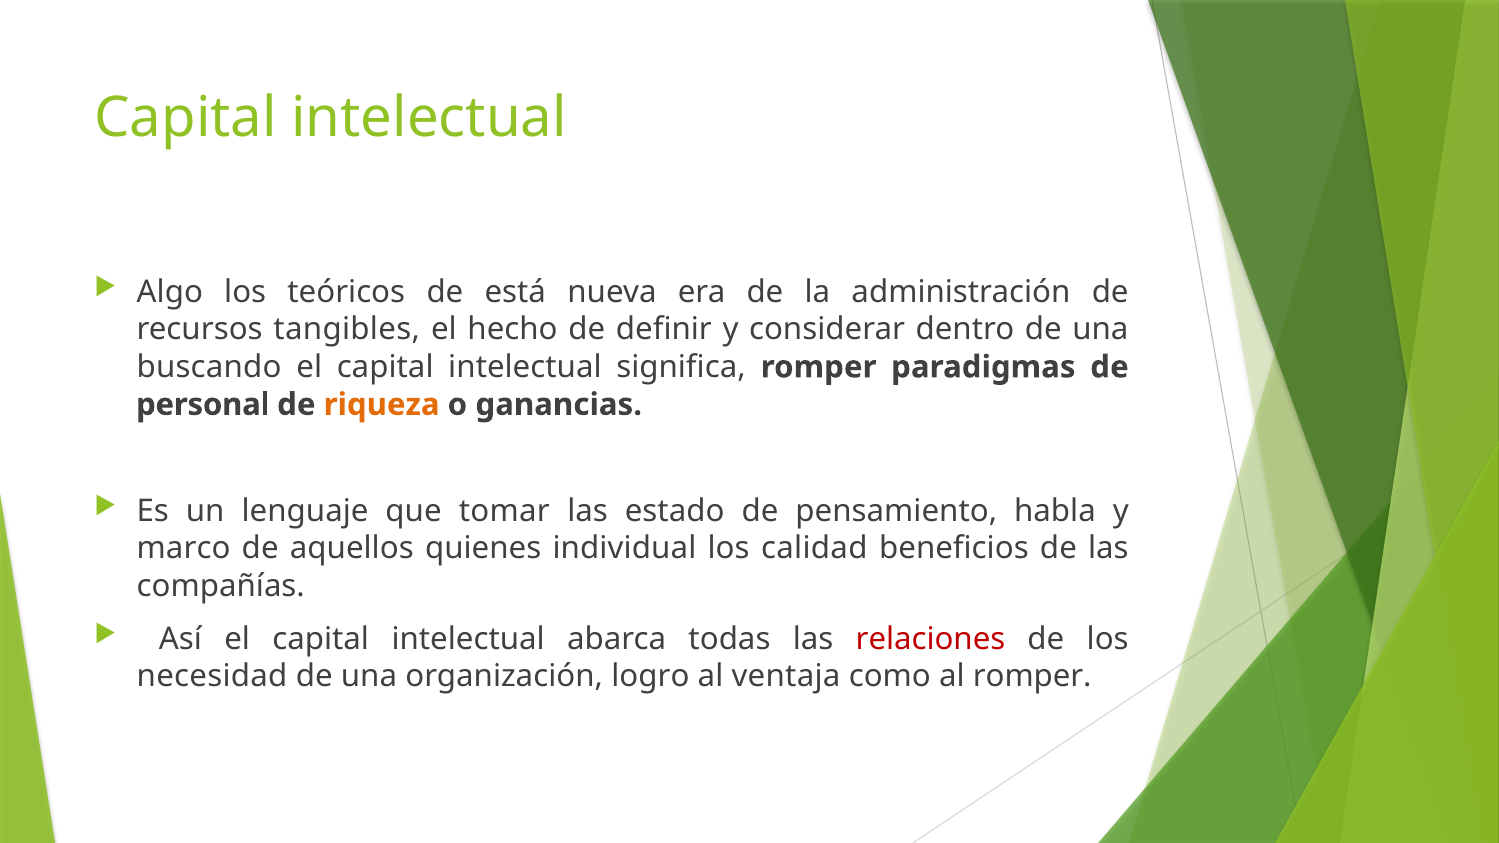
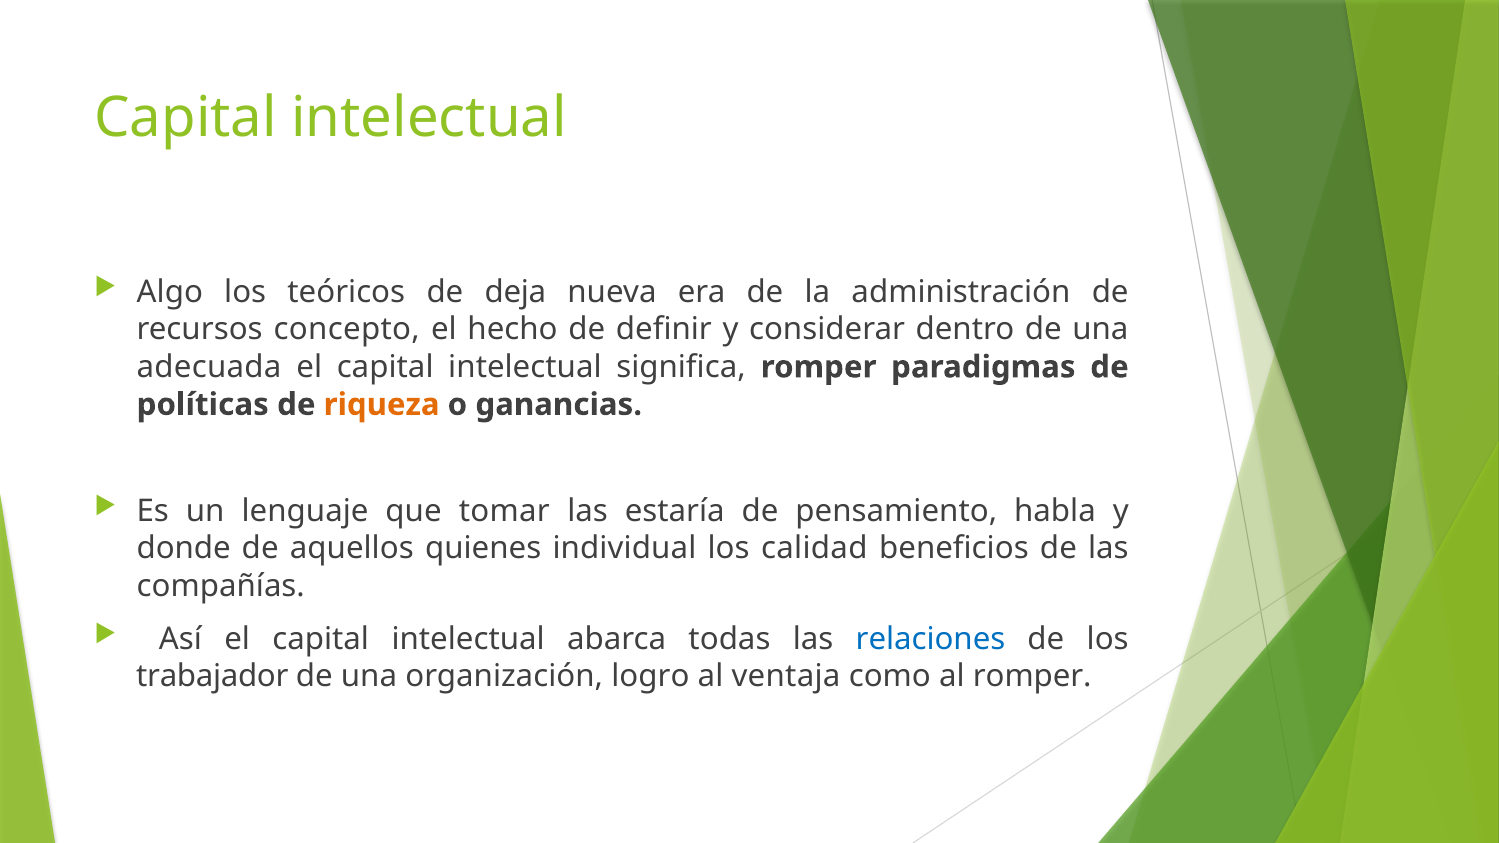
está: está -> deja
tangibles: tangibles -> concepto
buscando: buscando -> adecuada
personal: personal -> políticas
estado: estado -> estaría
marco: marco -> donde
relaciones colour: red -> blue
necesidad: necesidad -> trabajador
